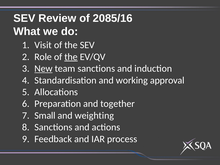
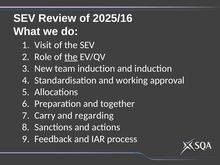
2085/16: 2085/16 -> 2025/16
New underline: present -> none
team sanctions: sanctions -> induction
Small: Small -> Carry
weighting: weighting -> regarding
